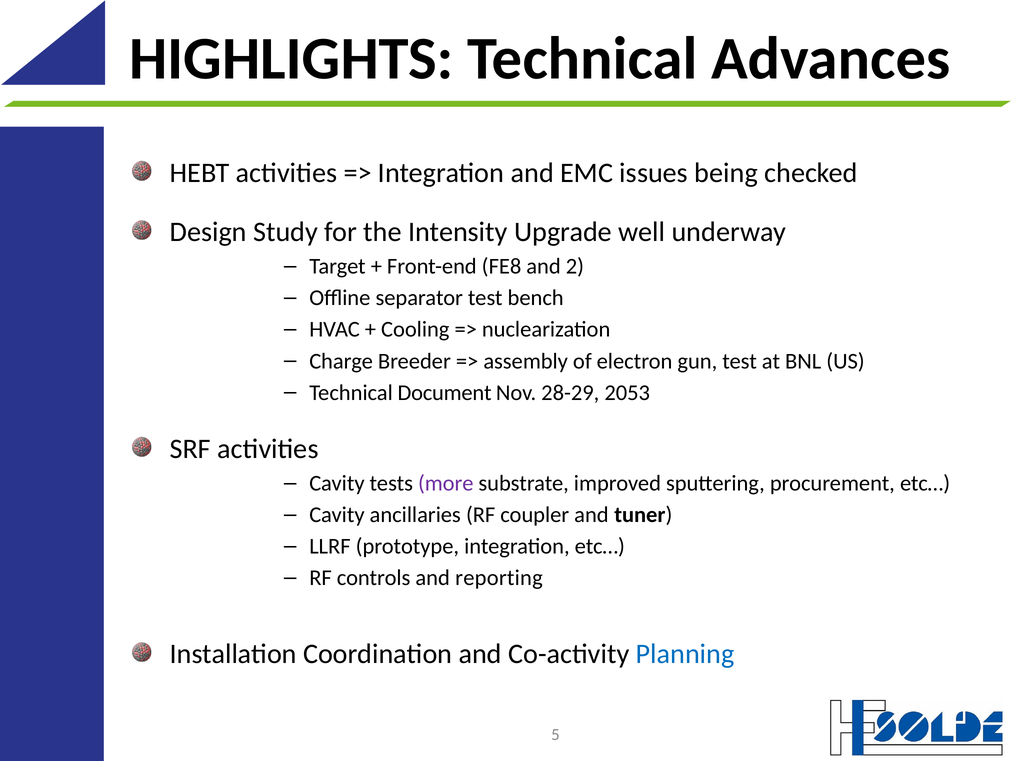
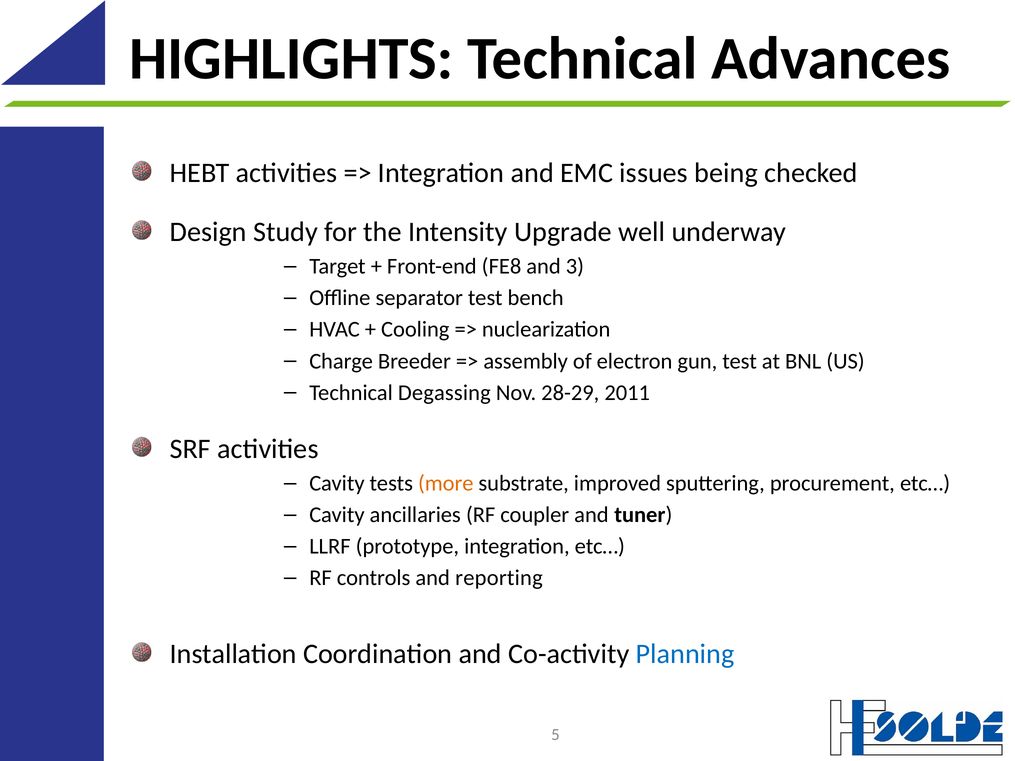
2: 2 -> 3
Document: Document -> Degassing
2053: 2053 -> 2011
more colour: purple -> orange
